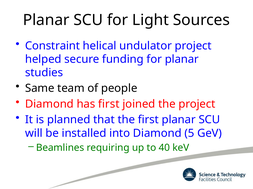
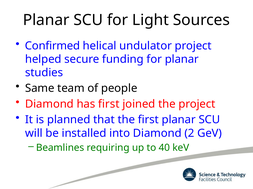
Constraint: Constraint -> Confirmed
5: 5 -> 2
